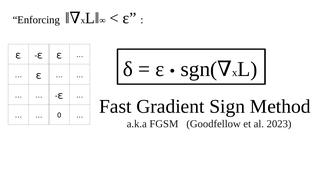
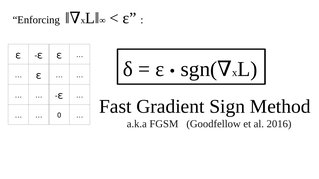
2023: 2023 -> 2016
